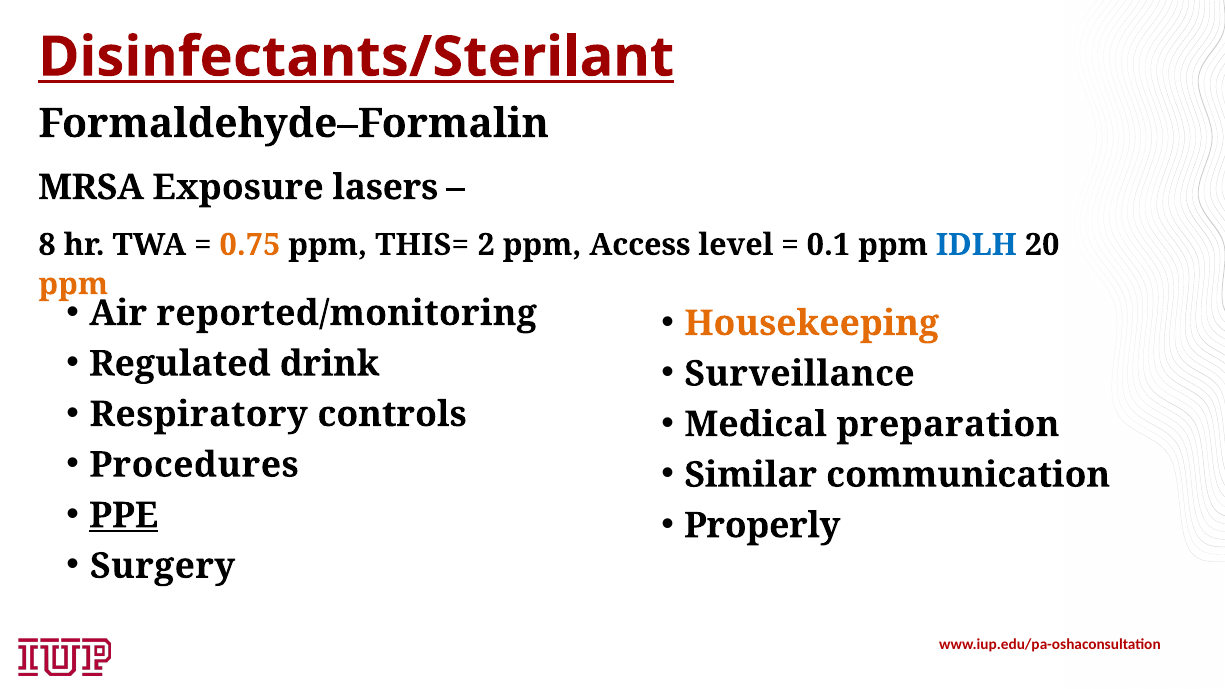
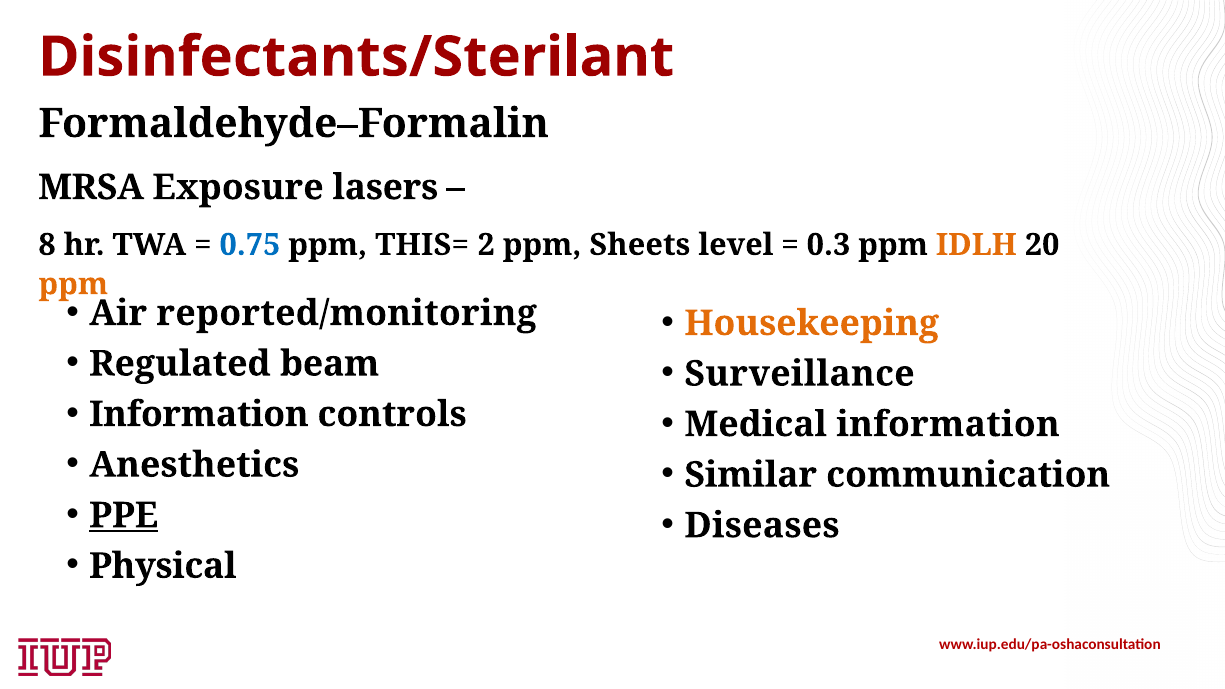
Disinfectants/Sterilant underline: present -> none
0.75 colour: orange -> blue
Access: Access -> Sheets
0.1: 0.1 -> 0.3
IDLH colour: blue -> orange
drink: drink -> beam
Respiratory at (199, 414): Respiratory -> Information
Medical preparation: preparation -> information
Procedures: Procedures -> Anesthetics
Properly: Properly -> Diseases
Surgery: Surgery -> Physical
